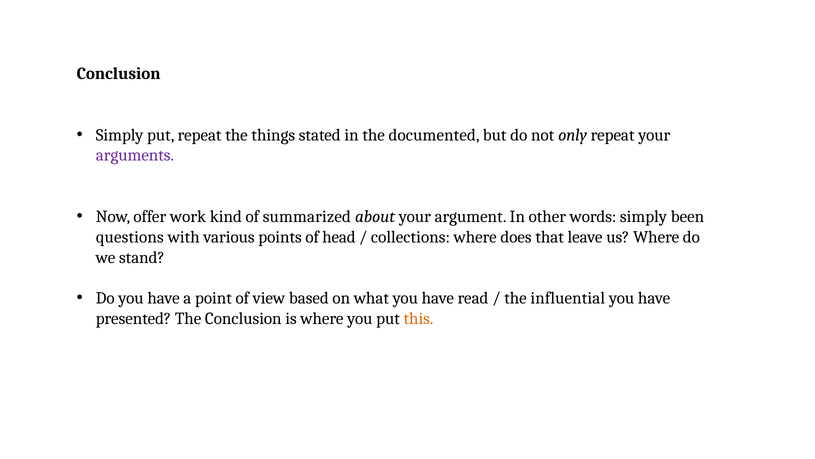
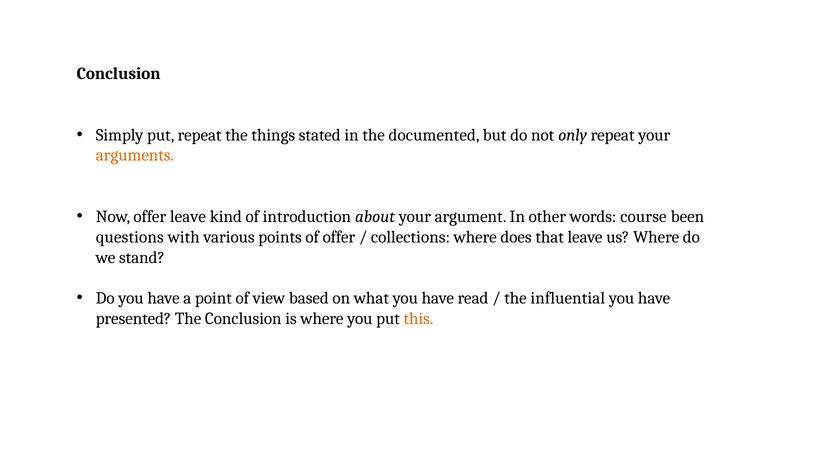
arguments colour: purple -> orange
offer work: work -> leave
summarized: summarized -> introduction
words simply: simply -> course
of head: head -> offer
